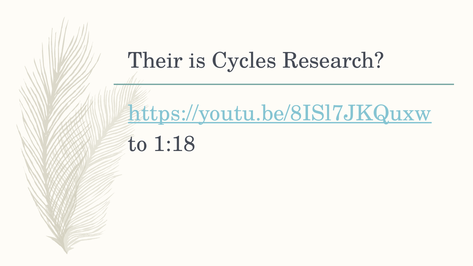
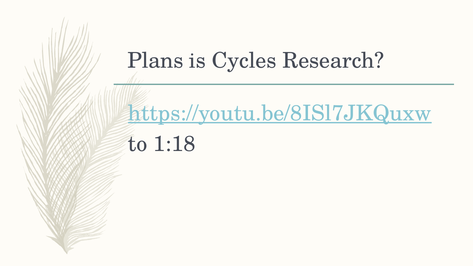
Their: Their -> Plans
